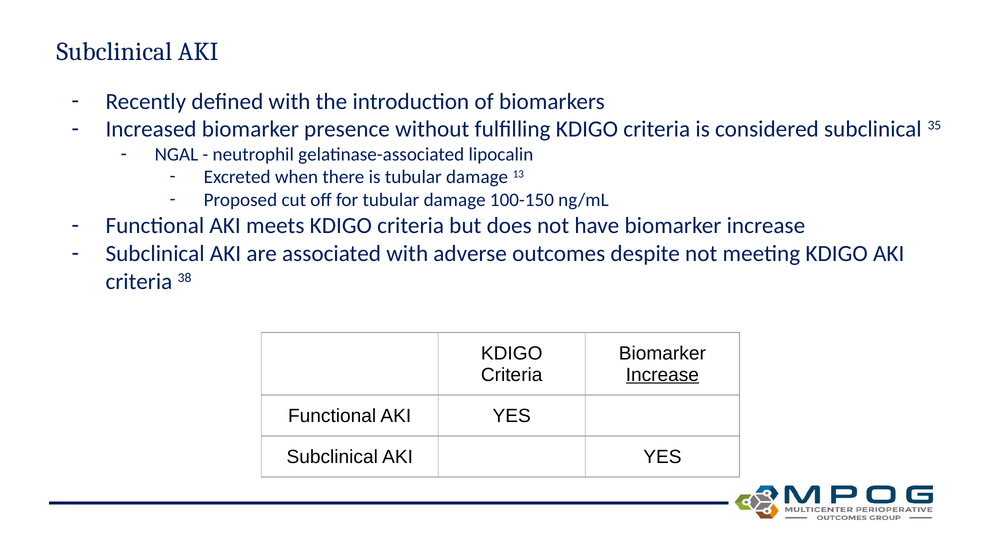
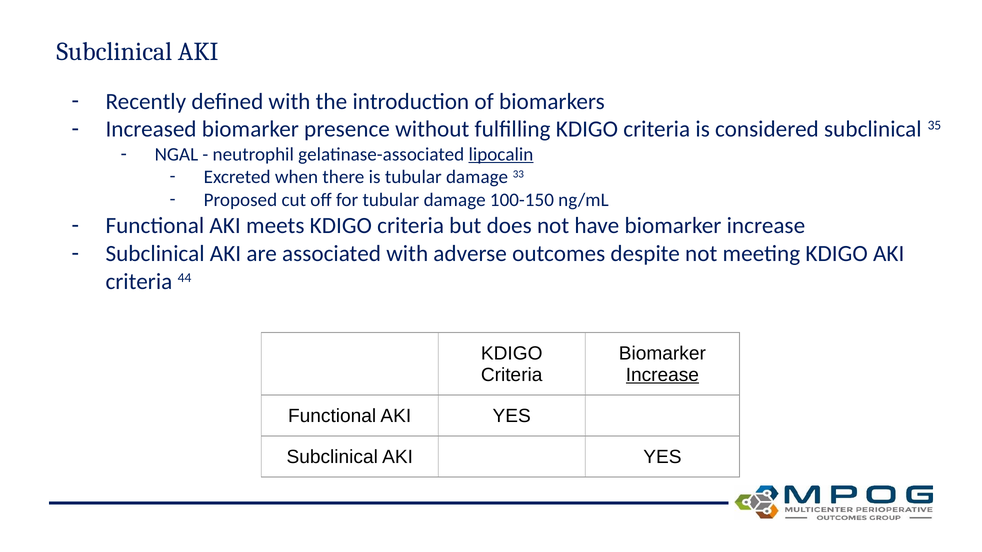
lipocalin underline: none -> present
13: 13 -> 33
38: 38 -> 44
